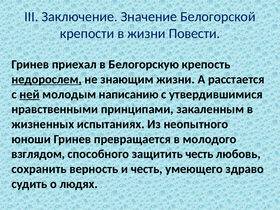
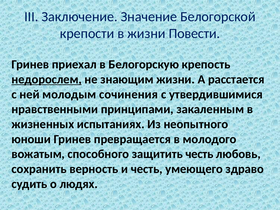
ней underline: present -> none
написанию: написанию -> сочинения
взглядом: взглядом -> вожатым
